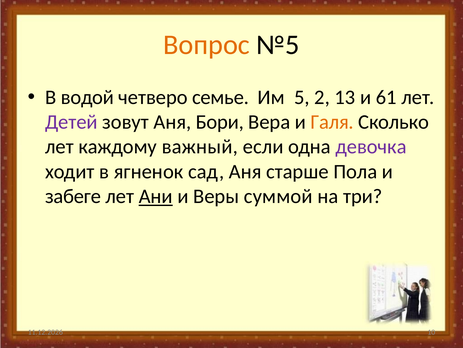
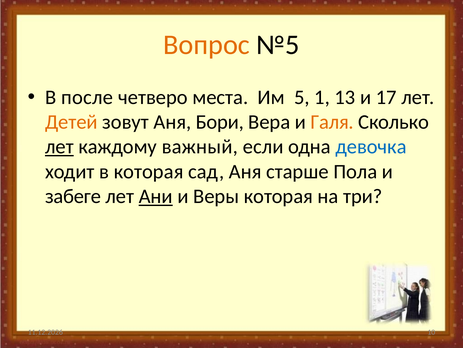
водой: водой -> после
семье: семье -> места
2: 2 -> 1
61: 61 -> 17
Детей colour: purple -> orange
лет at (59, 147) underline: none -> present
девочка colour: purple -> blue
в ягненок: ягненок -> которая
Веры суммой: суммой -> которая
